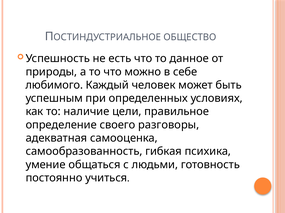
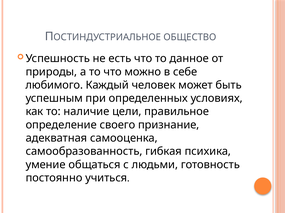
разговоры: разговоры -> признание
